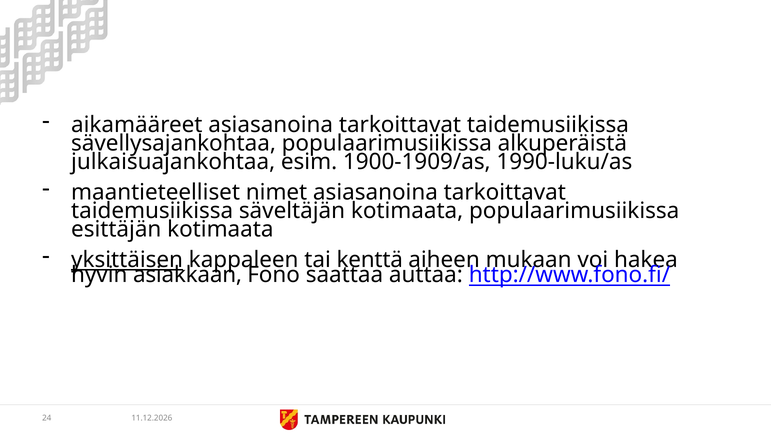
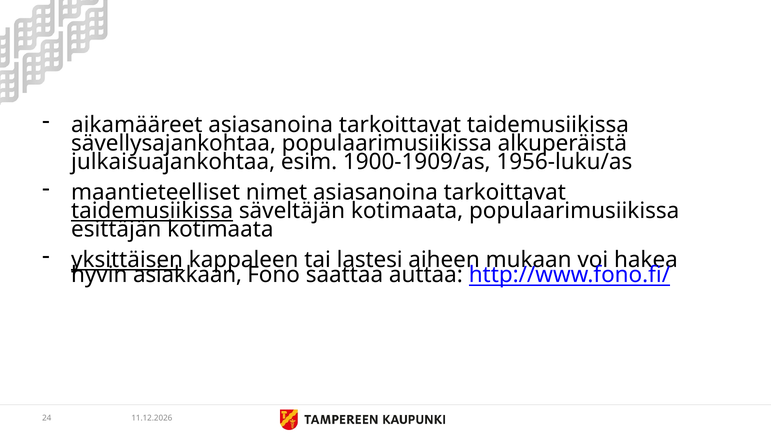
1990-luku/as: 1990-luku/as -> 1956-luku/as
taidemusiikissa at (152, 211) underline: none -> present
kenttä: kenttä -> lastesi
